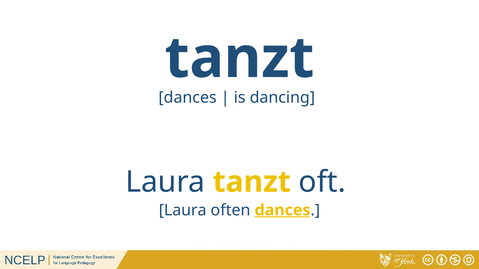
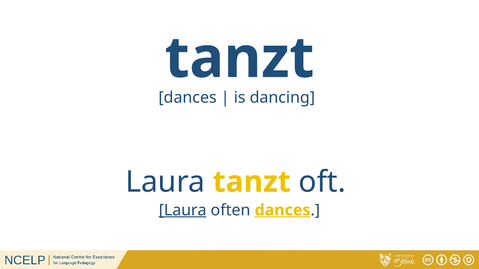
Laura at (183, 210) underline: none -> present
